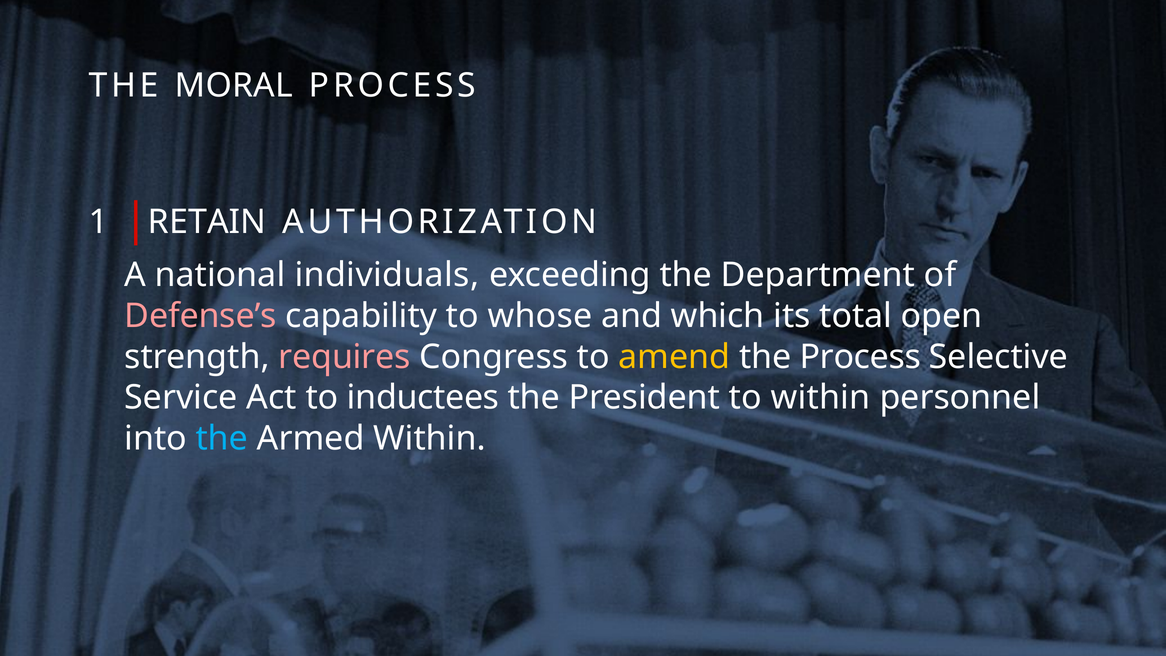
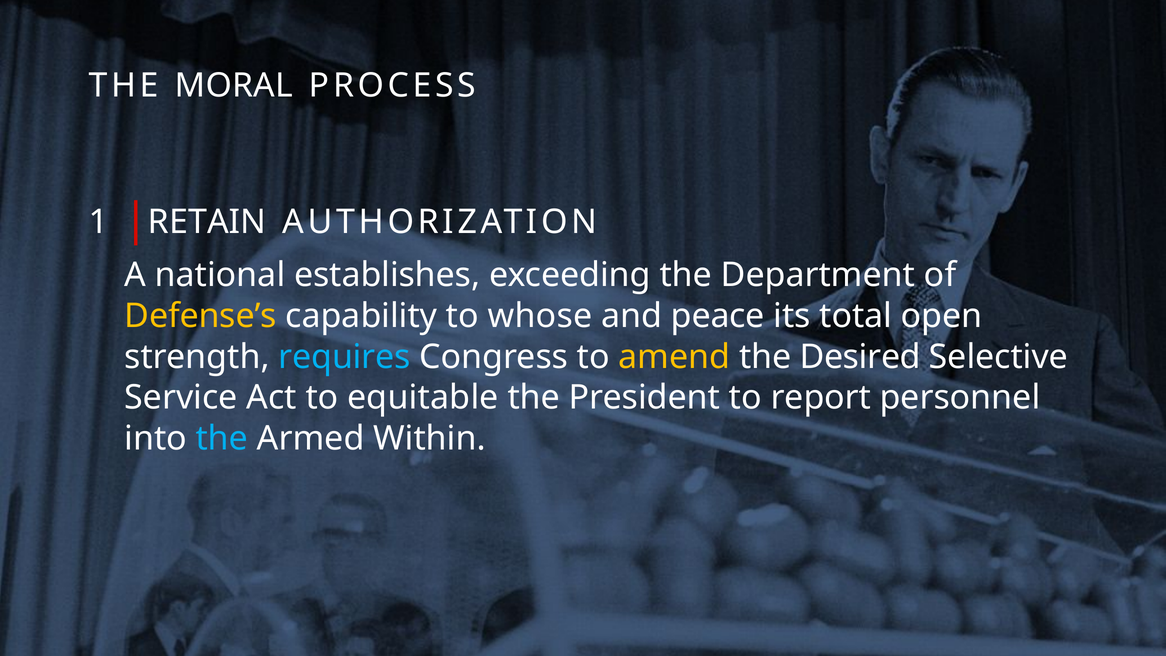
individuals: individuals -> establishes
Defense’s colour: pink -> yellow
which: which -> peace
requires colour: pink -> light blue
the Process: Process -> Desired
inductees: inductees -> equitable
to within: within -> report
